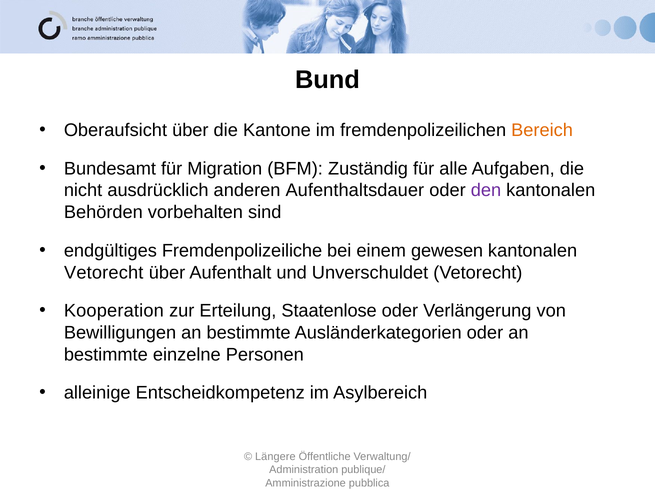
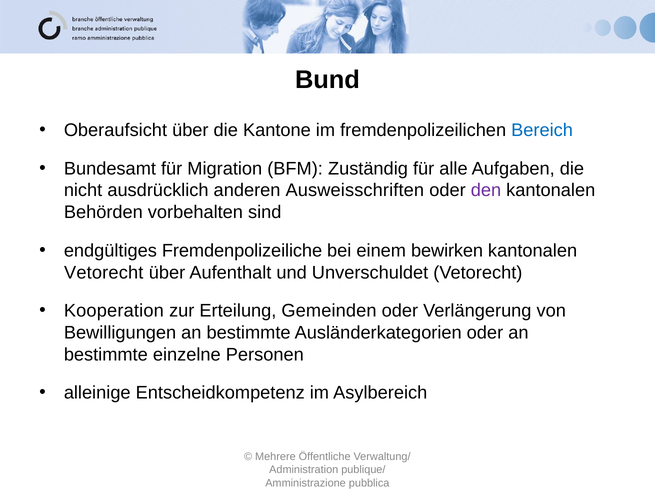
Bereich colour: orange -> blue
Aufenthaltsdauer: Aufenthaltsdauer -> Ausweisschriften
gewesen: gewesen -> bewirken
Staatenlose: Staatenlose -> Gemeinden
Längere: Längere -> Mehrere
